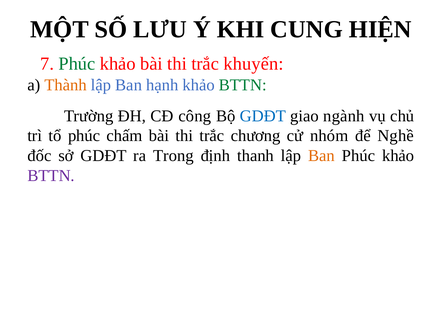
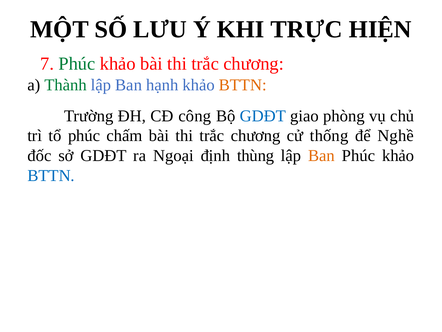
CUNG: CUNG -> TRỰC
khuyến at (254, 64): khuyến -> chương
Thành colour: orange -> green
BTTN at (243, 85) colour: green -> orange
ngành: ngành -> phòng
nhóm: nhóm -> thống
Trong: Trong -> Ngoại
thanh: thanh -> thùng
BTTN at (51, 175) colour: purple -> blue
